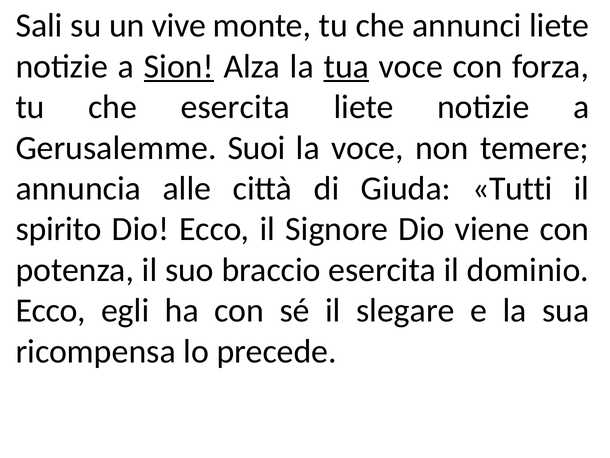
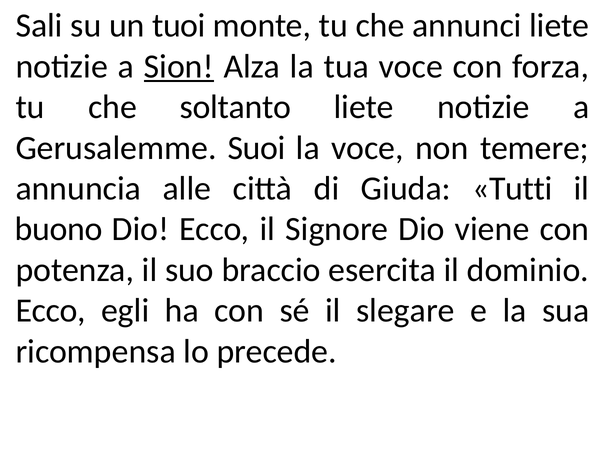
vive: vive -> tuoi
tua underline: present -> none
che esercita: esercita -> soltanto
spirito: spirito -> buono
